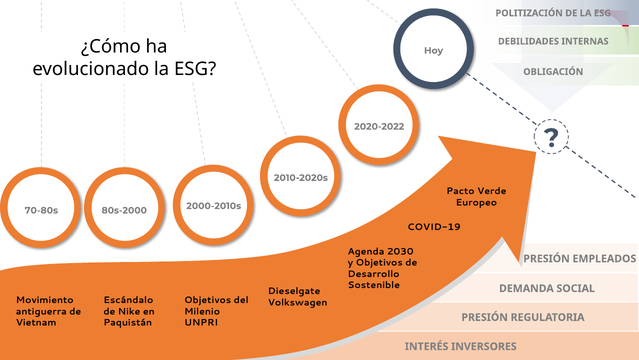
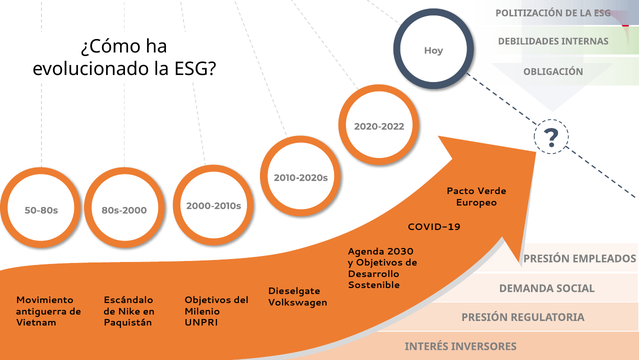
70-80s: 70-80s -> 50-80s
